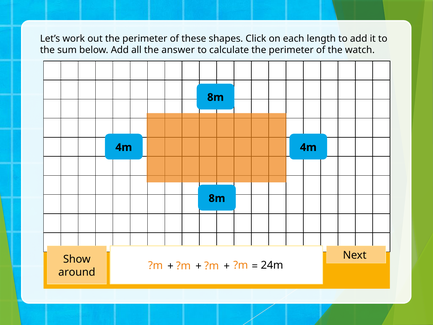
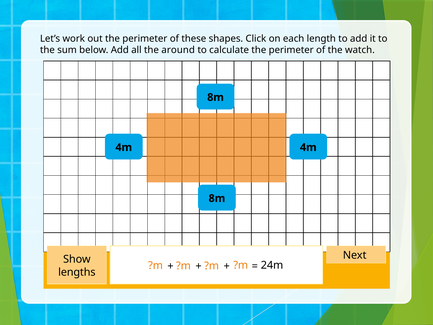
answer: answer -> around
around: around -> lengths
